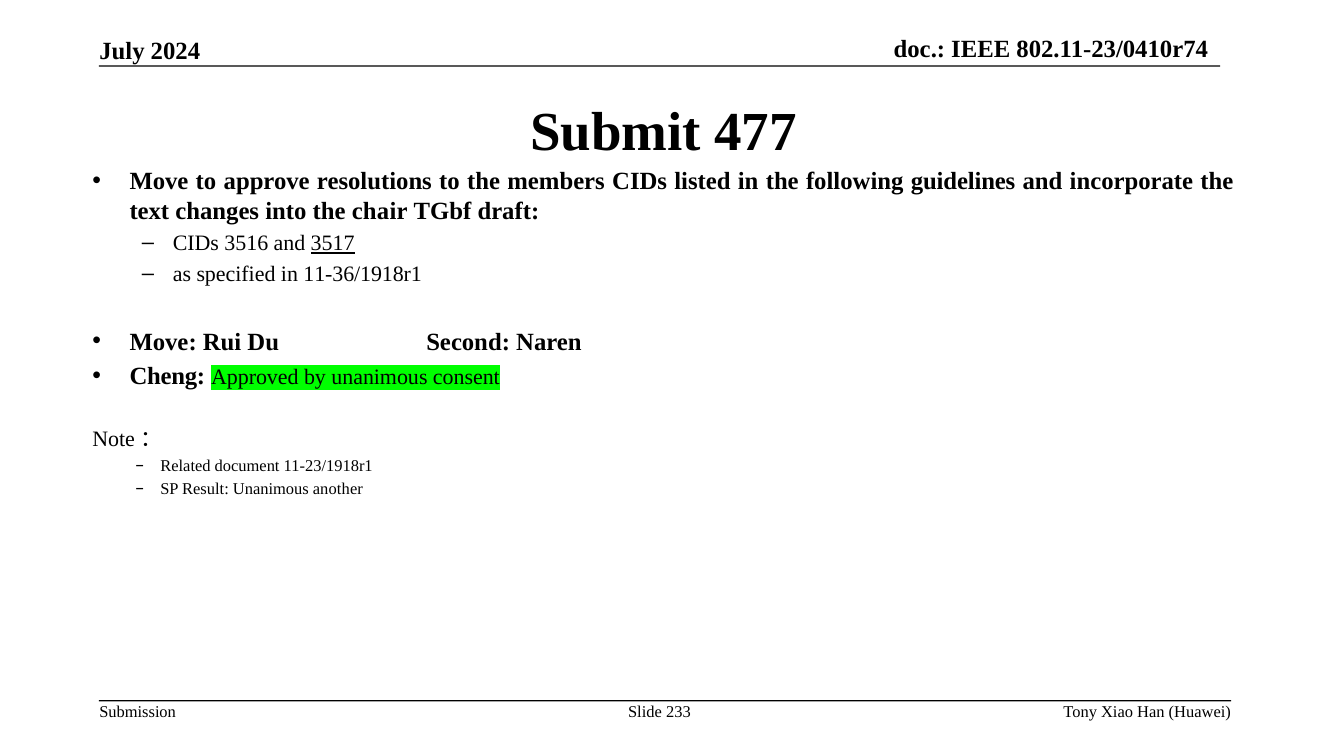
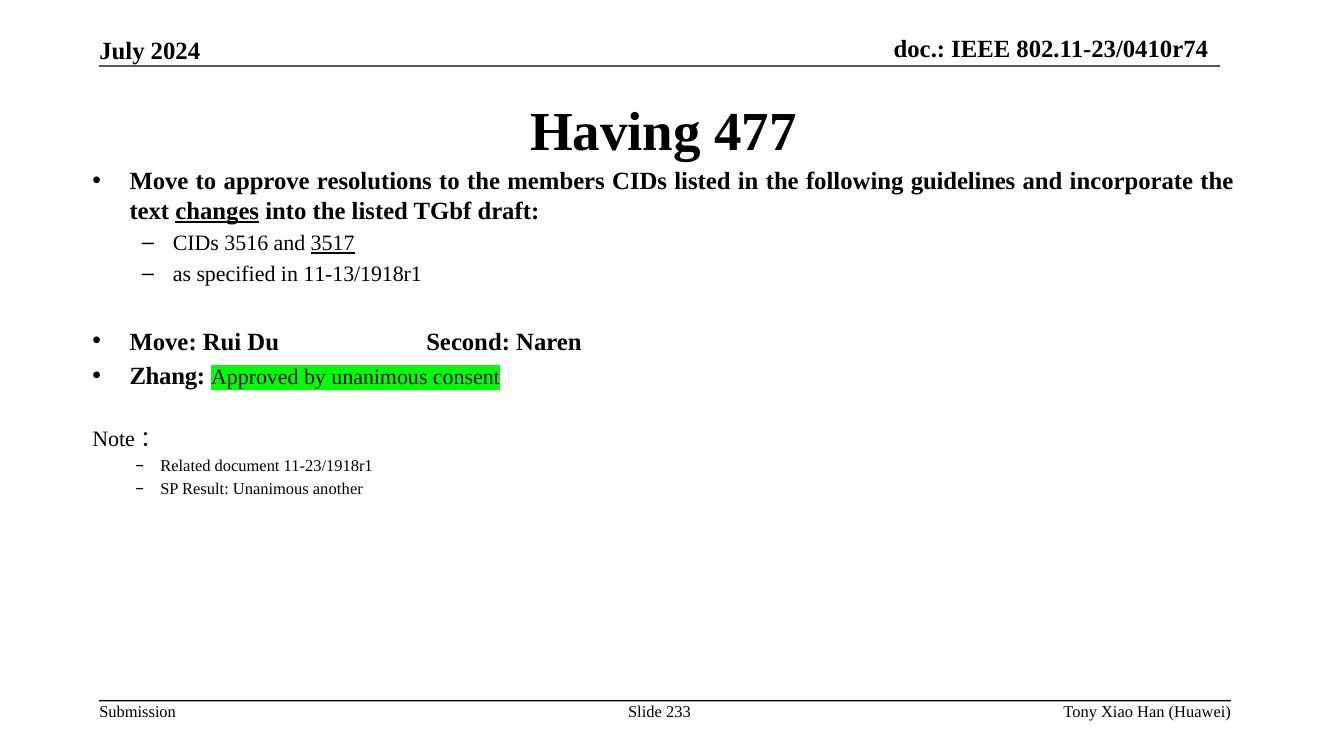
Submit: Submit -> Having
changes underline: none -> present
the chair: chair -> listed
11-36/1918r1: 11-36/1918r1 -> 11-13/1918r1
Cheng: Cheng -> Zhang
